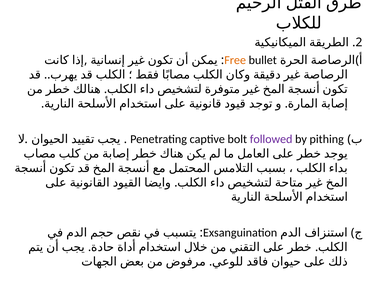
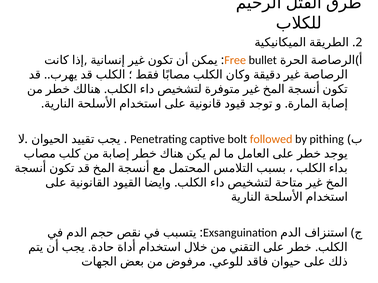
followed colour: purple -> orange
